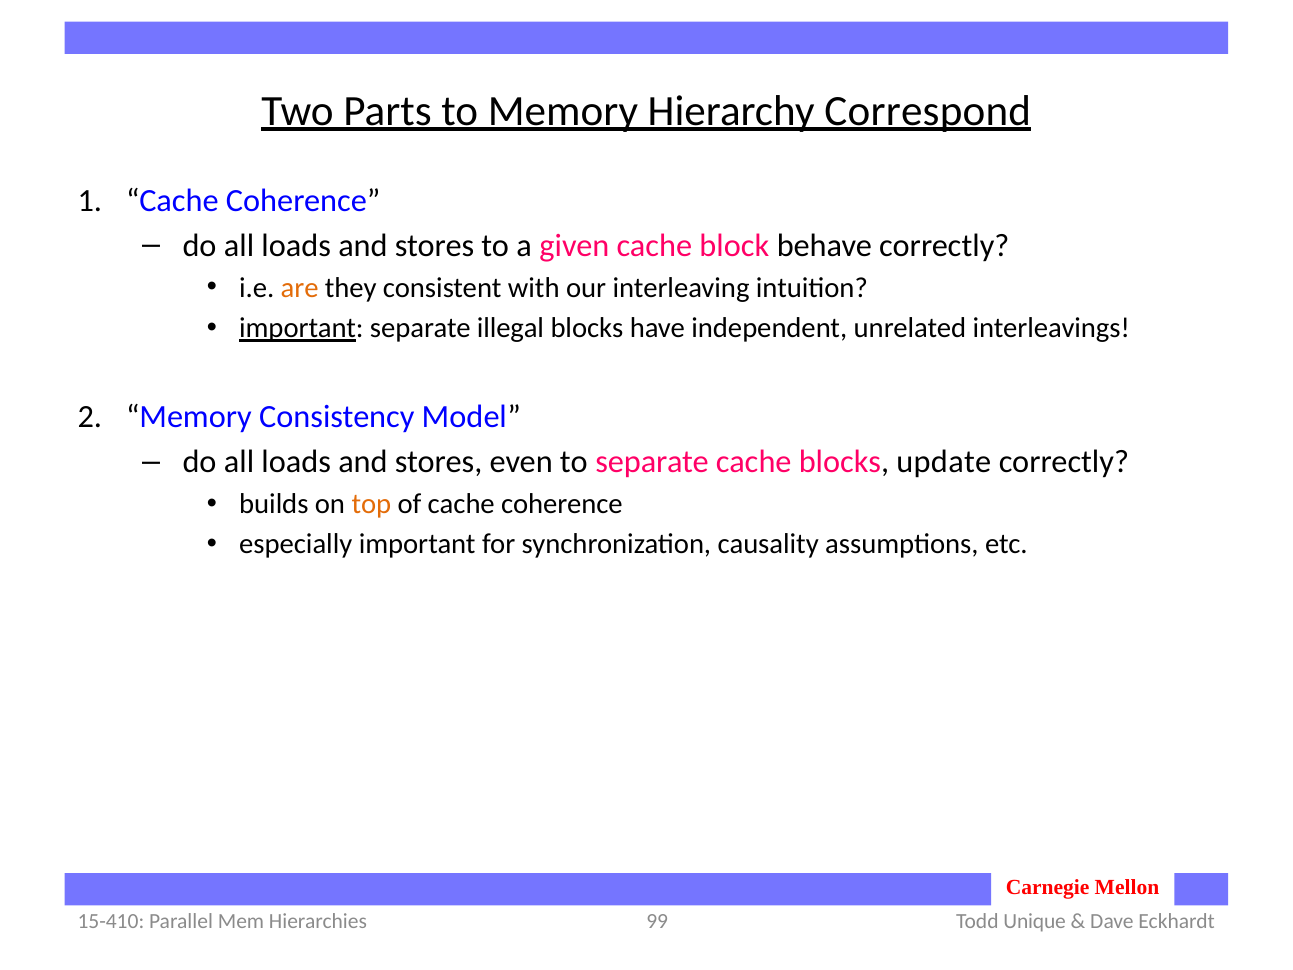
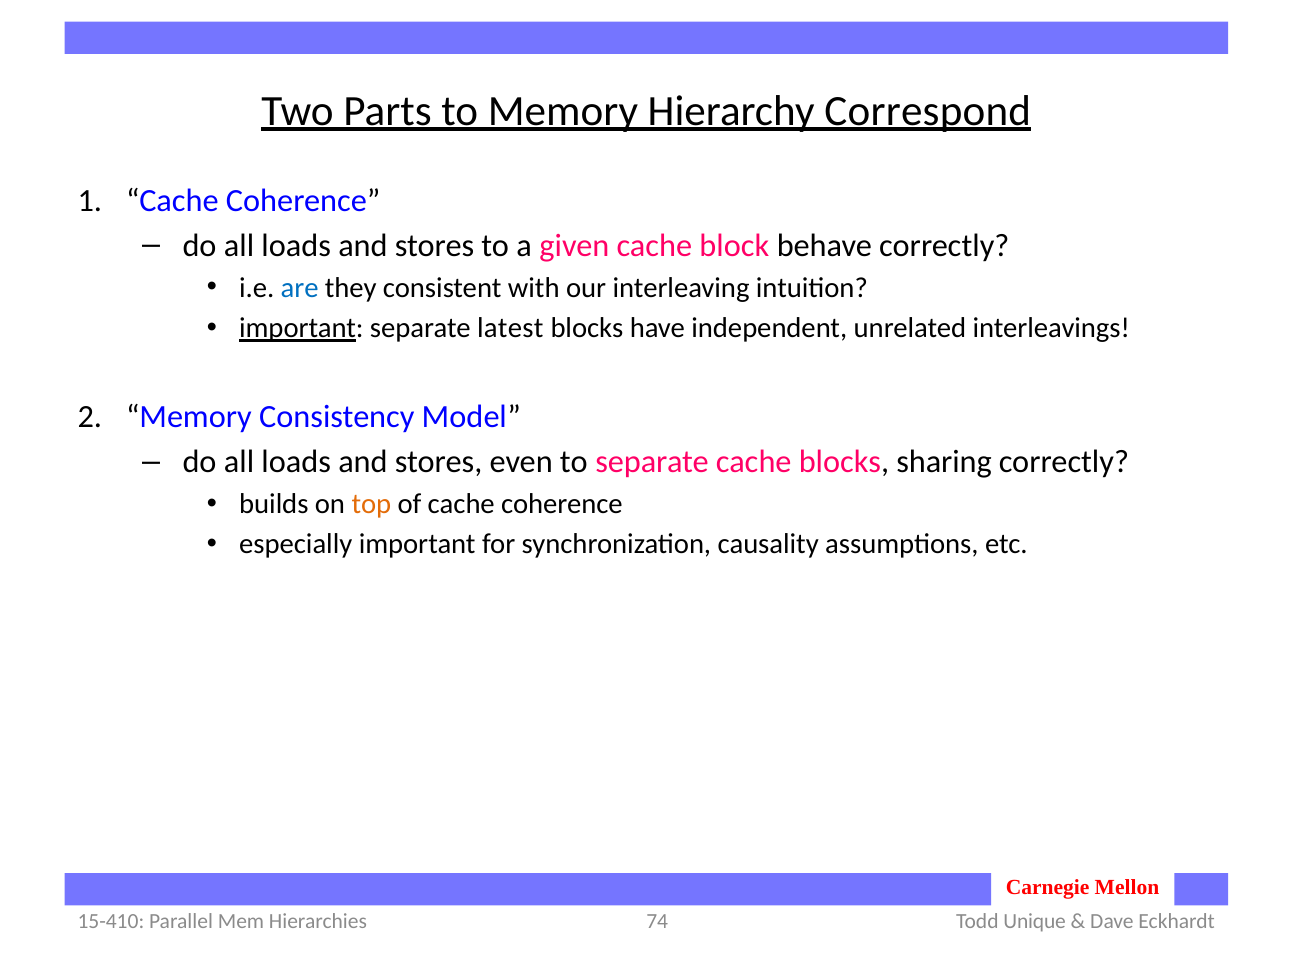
are colour: orange -> blue
illegal: illegal -> latest
update: update -> sharing
99: 99 -> 74
